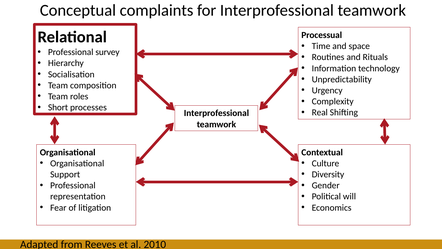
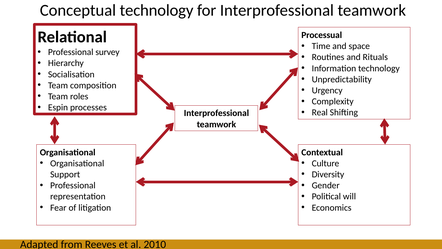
Conceptual complaints: complaints -> technology
Short: Short -> Espin
